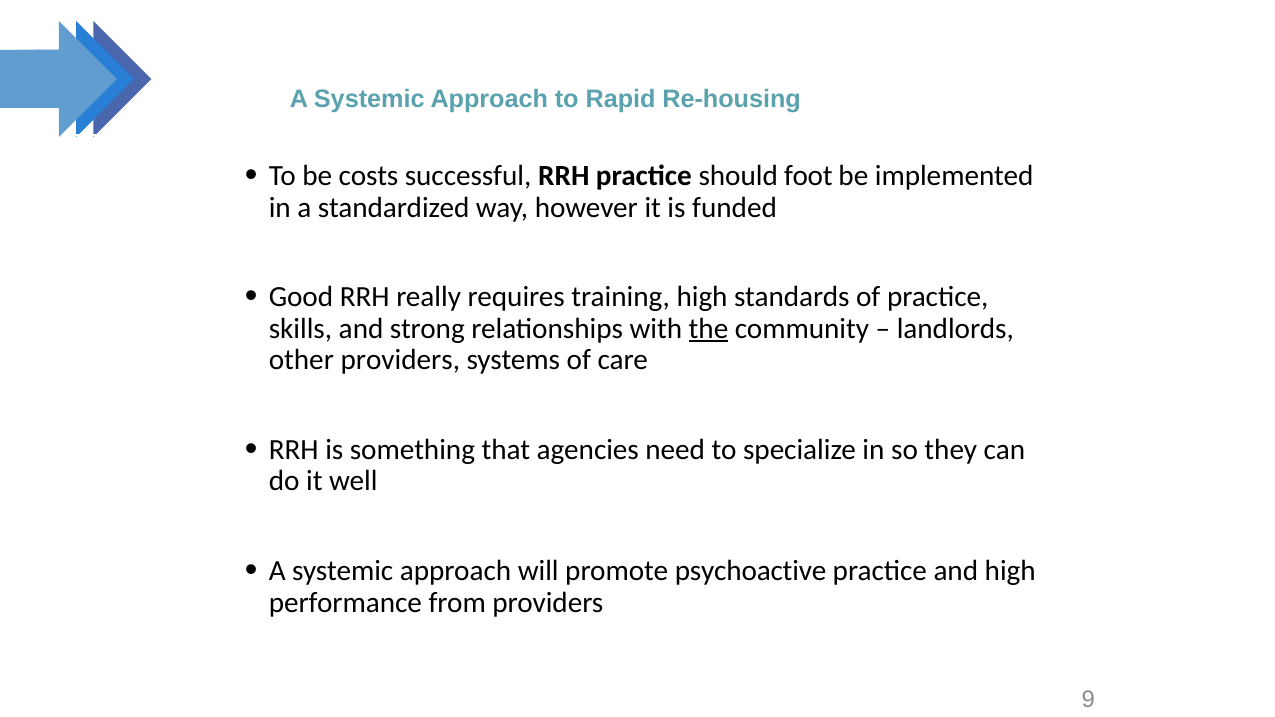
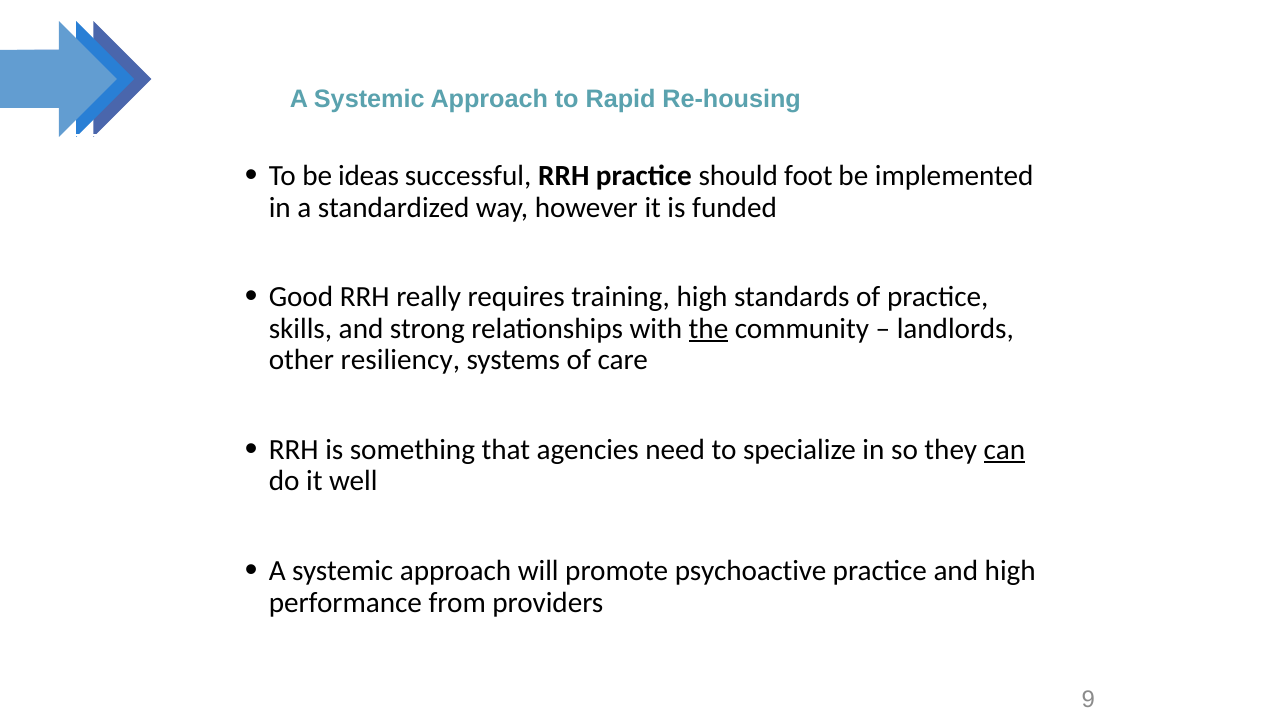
costs: costs -> ideas
other providers: providers -> resiliency
can underline: none -> present
